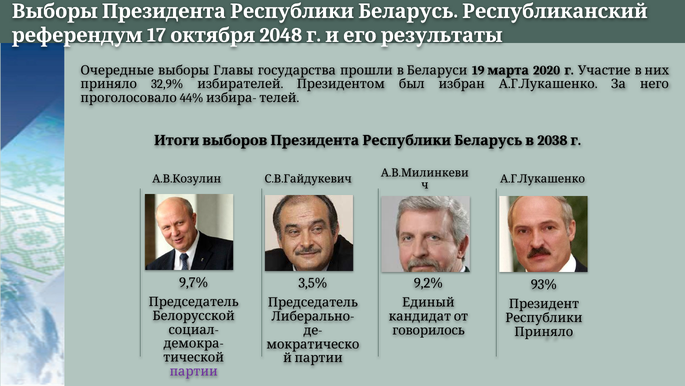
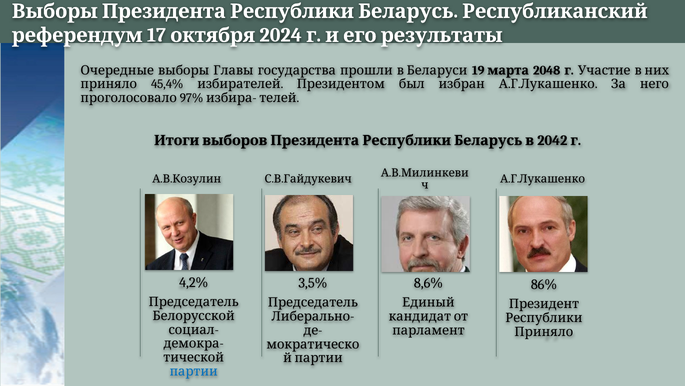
2048: 2048 -> 2024
2020: 2020 -> 2048
32,9%: 32,9% -> 45,4%
44%: 44% -> 97%
2038: 2038 -> 2042
9,7%: 9,7% -> 4,2%
9,2%: 9,2% -> 8,6%
93%: 93% -> 86%
говорилось: говорилось -> парламент
партии colour: purple -> blue
